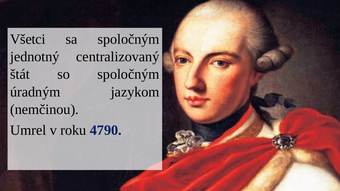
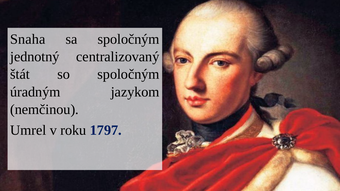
Všetci: Všetci -> Snaha
4790: 4790 -> 1797
